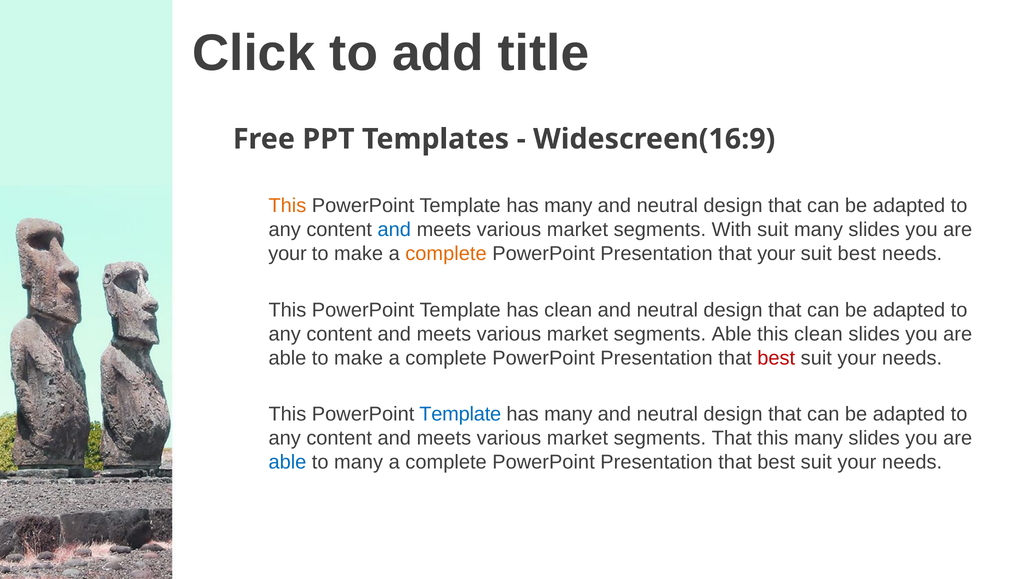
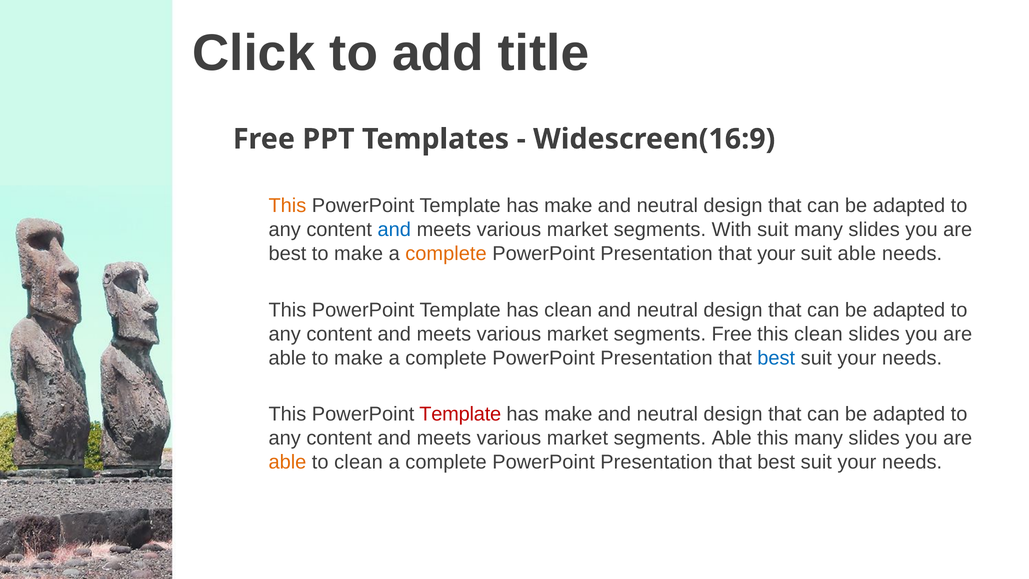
many at (568, 206): many -> make
your at (288, 254): your -> best
suit best: best -> able
segments Able: Able -> Free
best at (776, 358) colour: red -> blue
Template at (460, 414) colour: blue -> red
many at (568, 414): many -> make
segments That: That -> Able
able at (287, 462) colour: blue -> orange
to many: many -> clean
